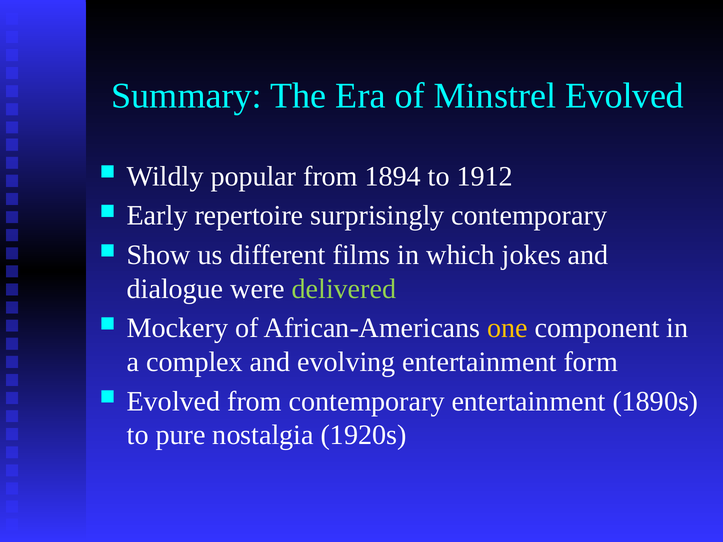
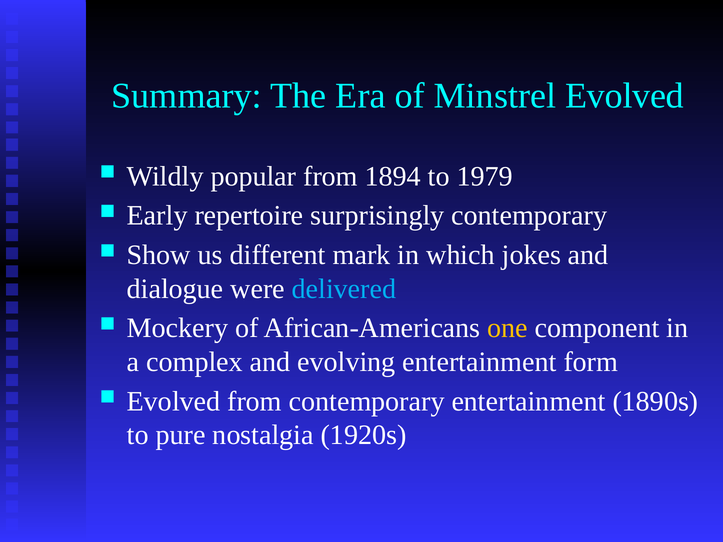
1912: 1912 -> 1979
films: films -> mark
delivered colour: light green -> light blue
